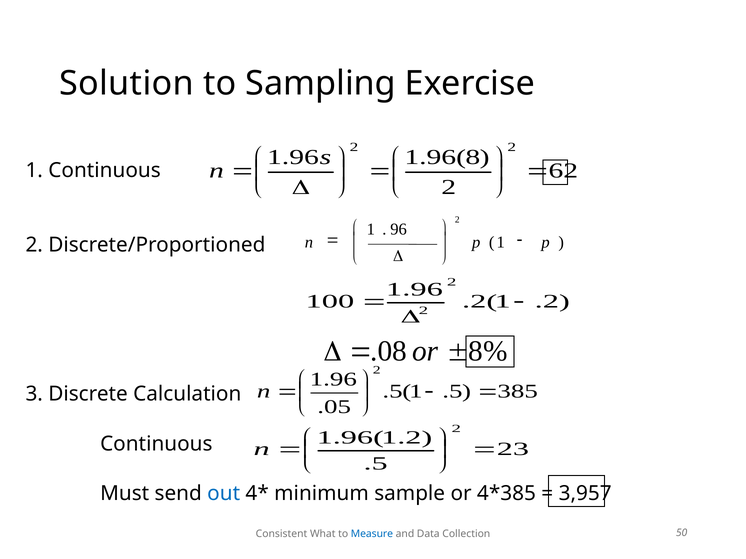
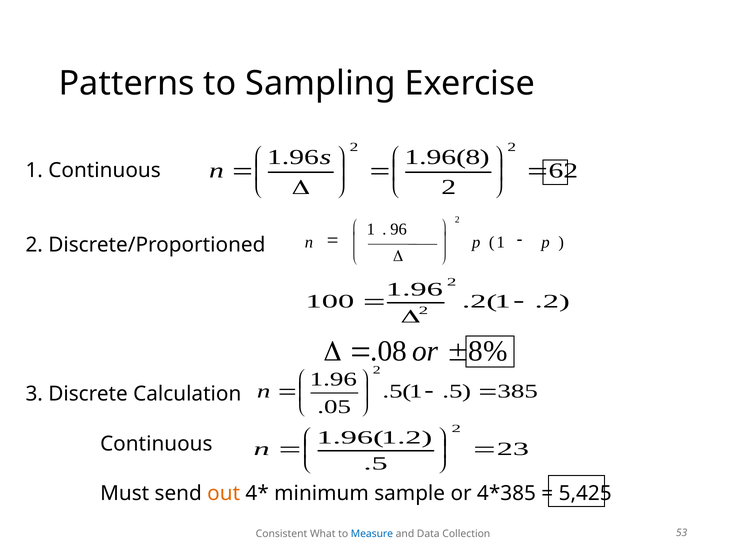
Solution: Solution -> Patterns
out colour: blue -> orange
3,957: 3,957 -> 5,425
50: 50 -> 53
